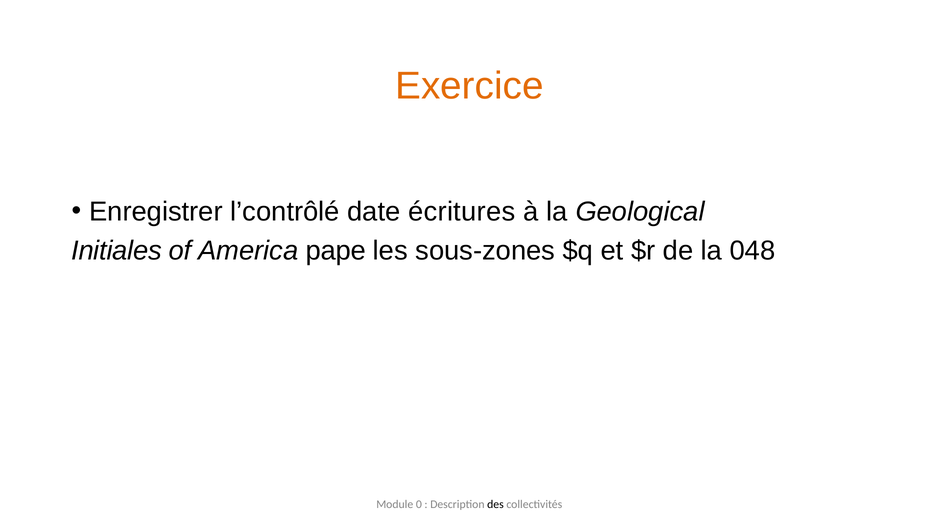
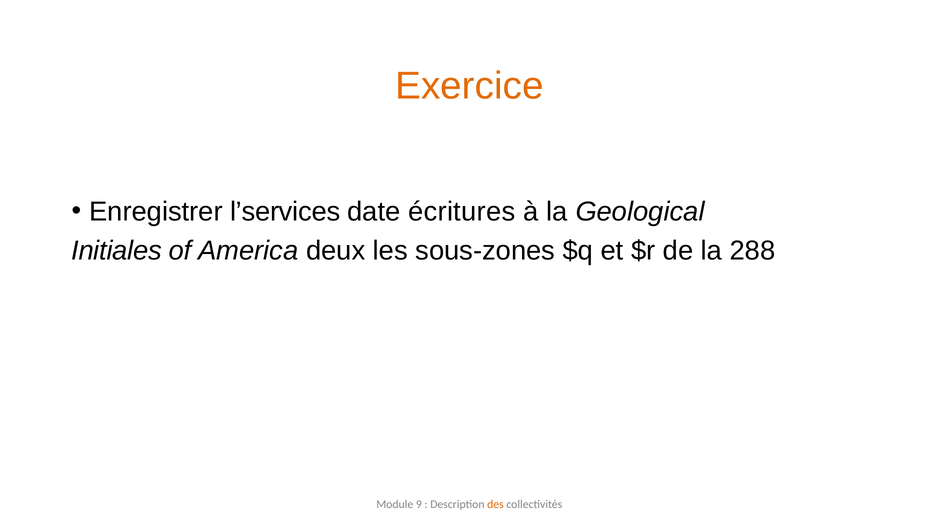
l’contrôlé: l’contrôlé -> l’services
pape: pape -> deux
048: 048 -> 288
0: 0 -> 9
des colour: black -> orange
